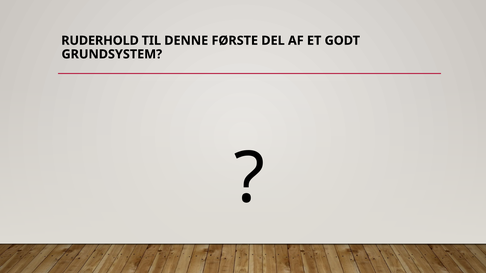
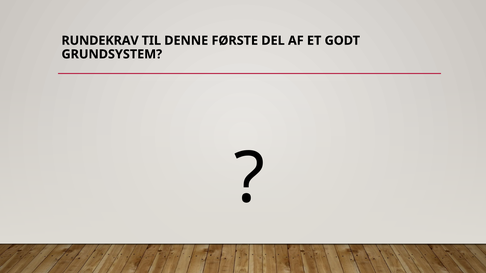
RUDERHOLD: RUDERHOLD -> RUNDEKRAV
